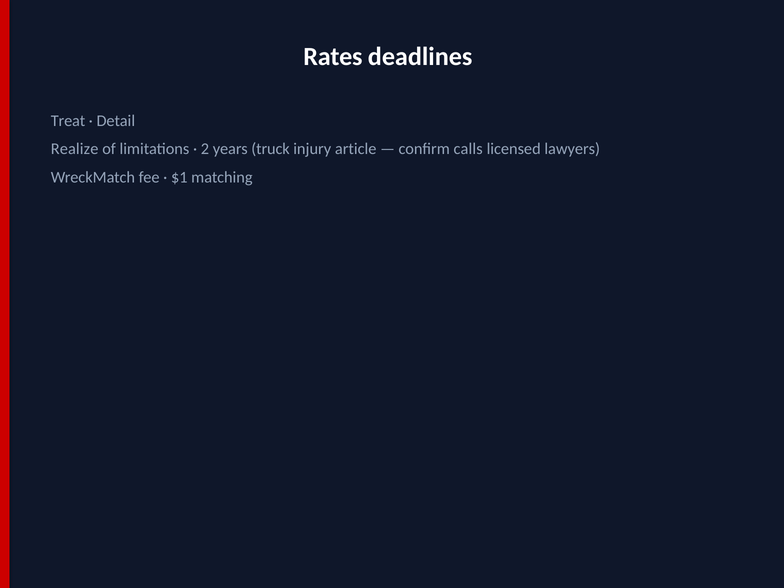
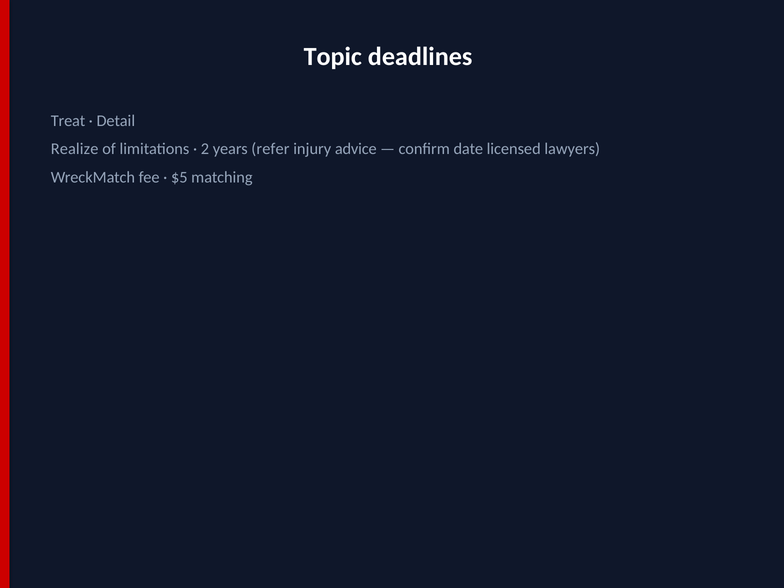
Rates: Rates -> Topic
truck: truck -> refer
article: article -> advice
calls: calls -> date
$1: $1 -> $5
